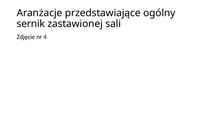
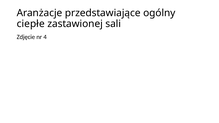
sernik: sernik -> ciepłe
